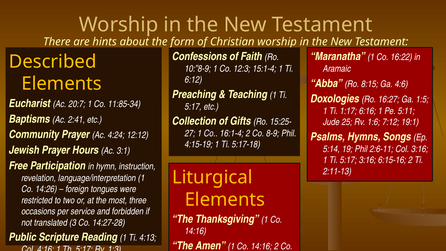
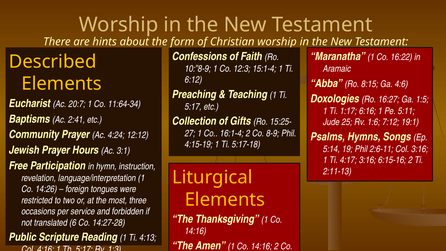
11:85-34: 11:85-34 -> 11:64-34
5:17 at (348, 160): 5:17 -> 4:17
3: 3 -> 6
